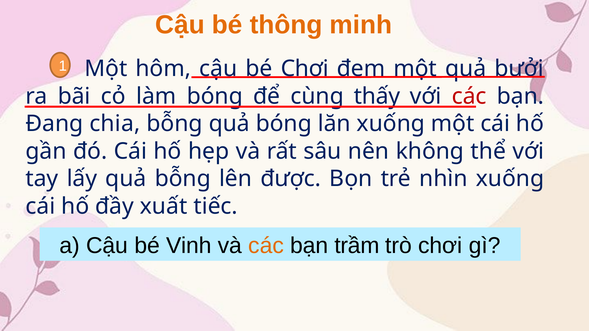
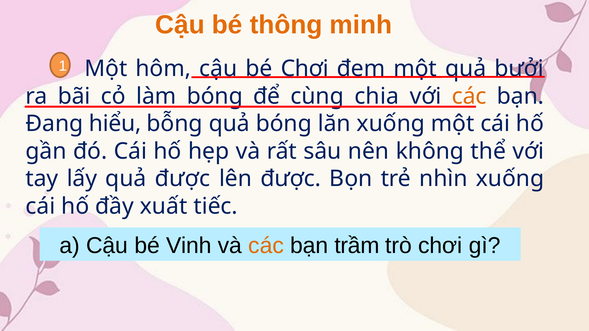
thấy: thấy -> chia
các at (469, 96) colour: red -> orange
chia: chia -> hiểu
quả bỗng: bỗng -> được
